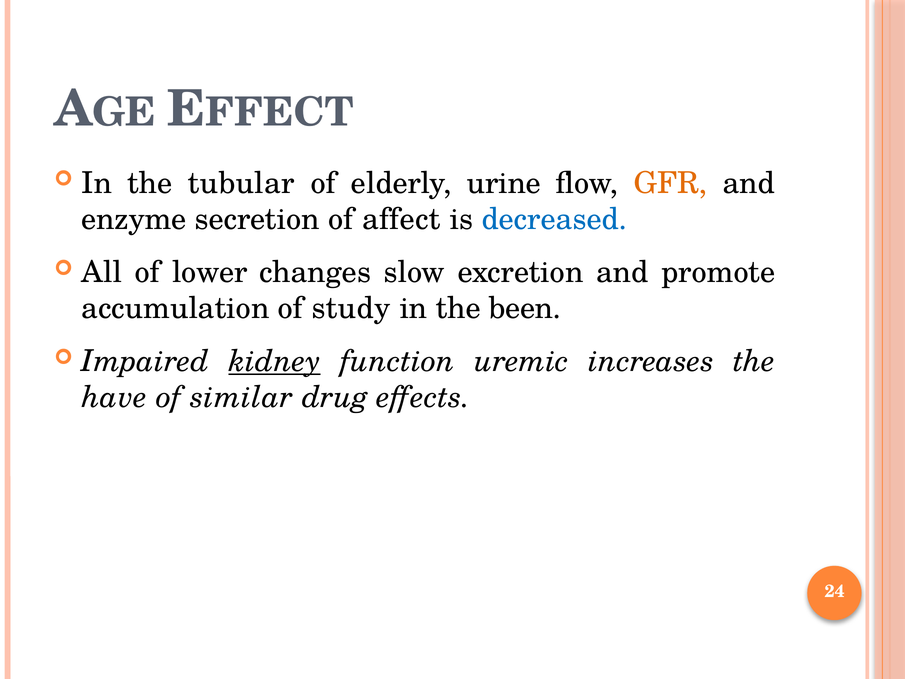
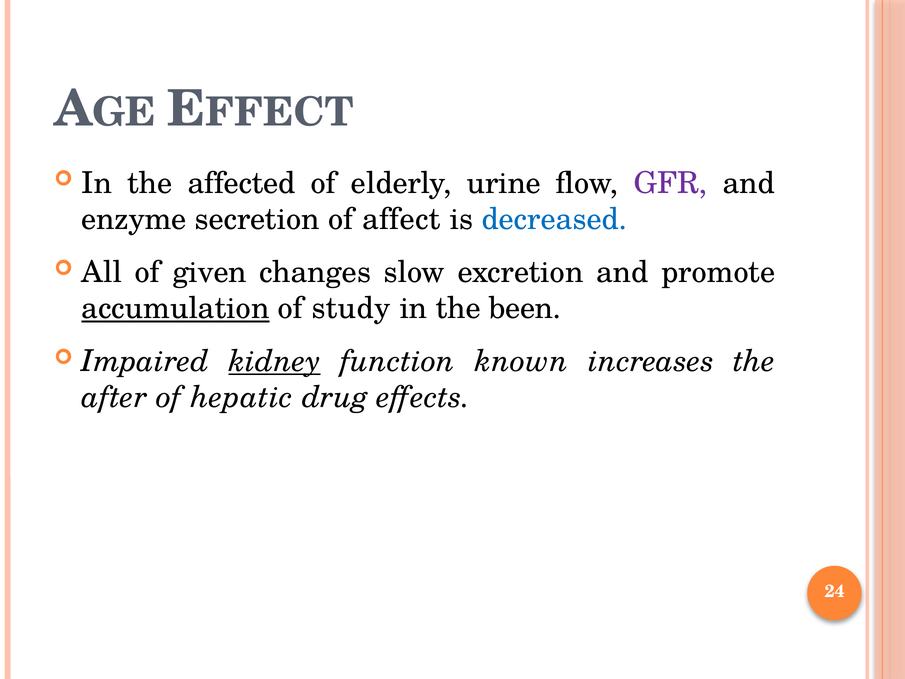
tubular: tubular -> affected
GFR colour: orange -> purple
lower: lower -> given
accumulation underline: none -> present
uremic: uremic -> known
have: have -> after
similar: similar -> hepatic
